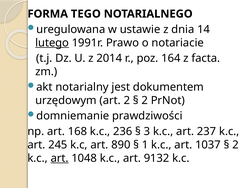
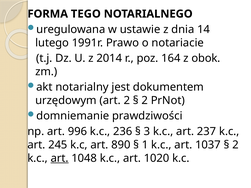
lutego underline: present -> none
facta: facta -> obok
168: 168 -> 996
9132: 9132 -> 1020
